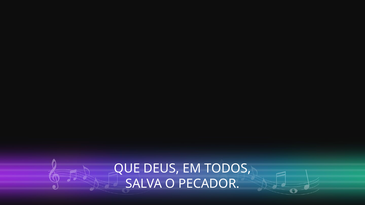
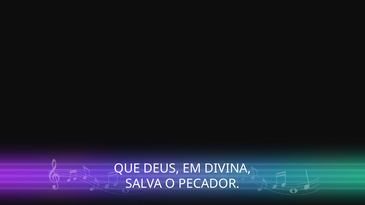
TODOS: TODOS -> DIVINA
